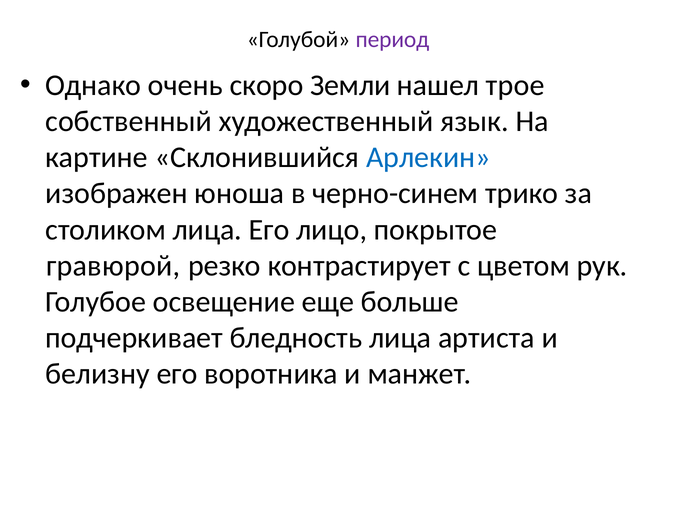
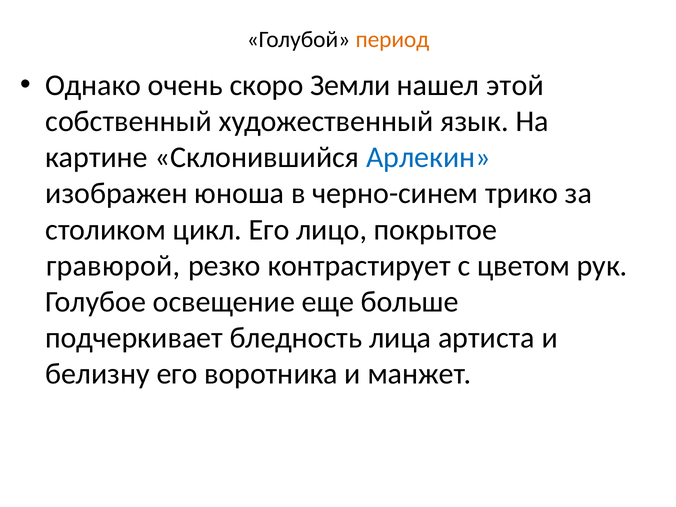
период colour: purple -> orange
трое: трое -> этой
столиком лица: лица -> цикл
